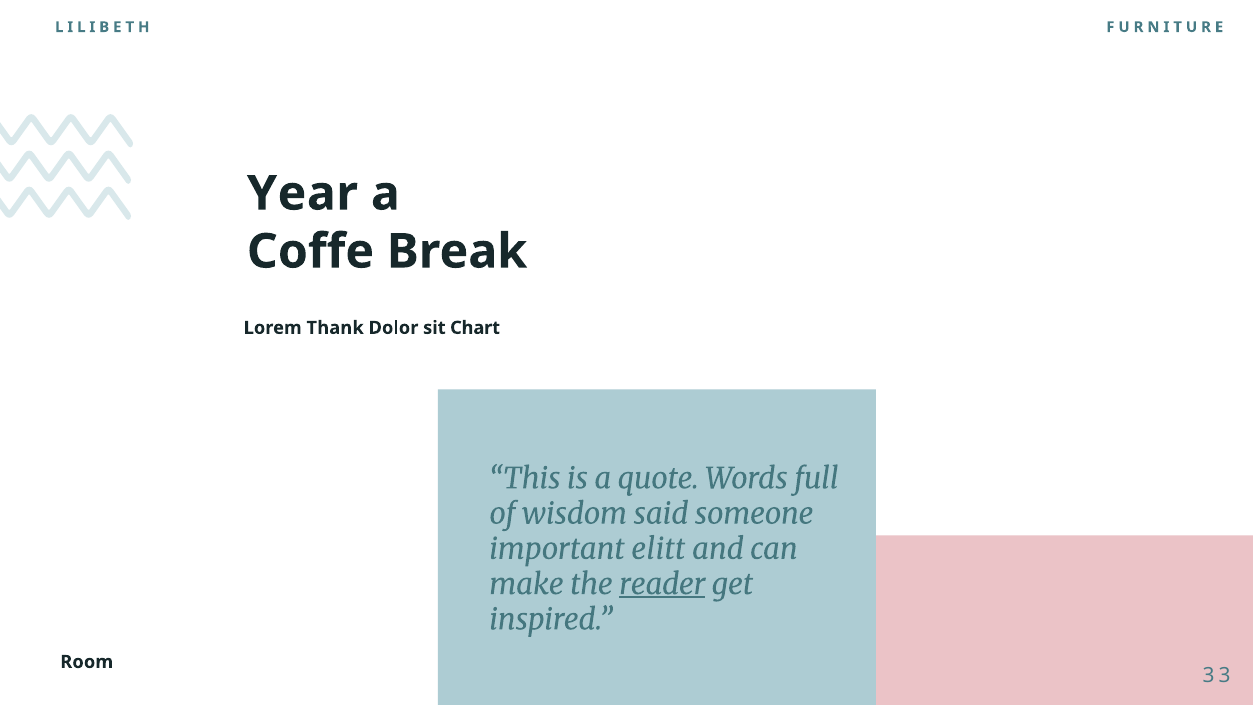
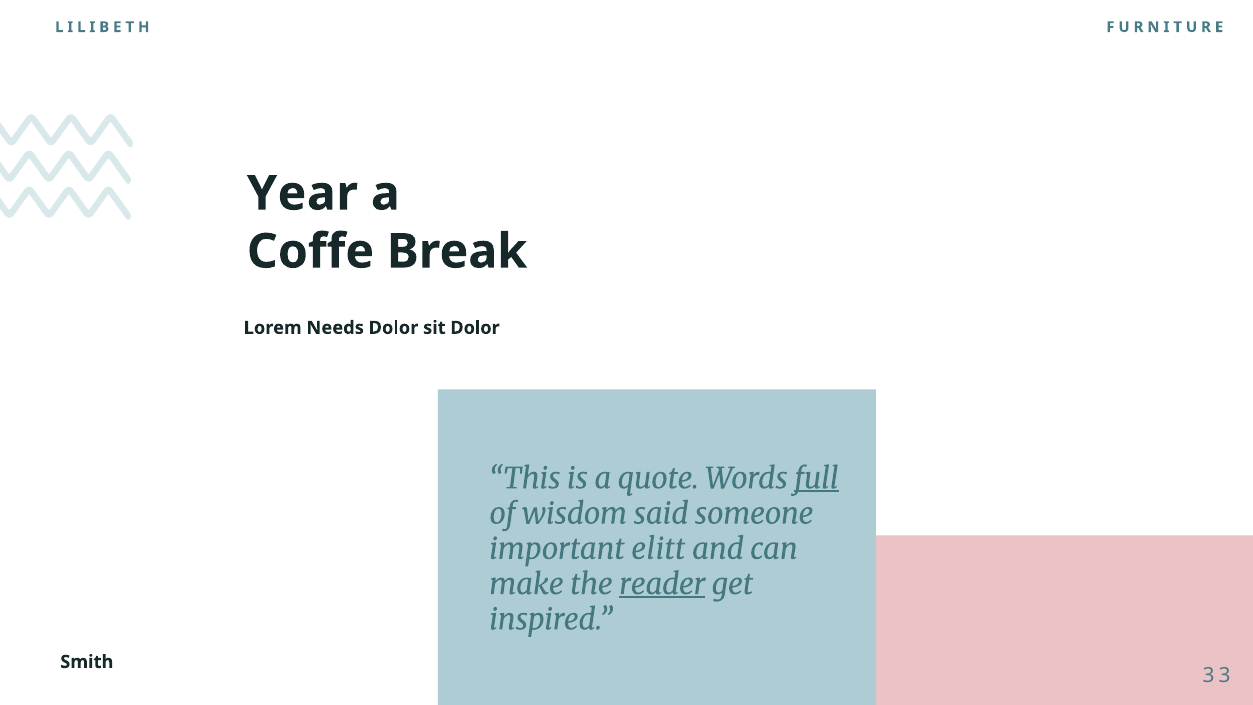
Thank: Thank -> Needs
sit Chart: Chart -> Dolor
full underline: none -> present
Room: Room -> Smith
